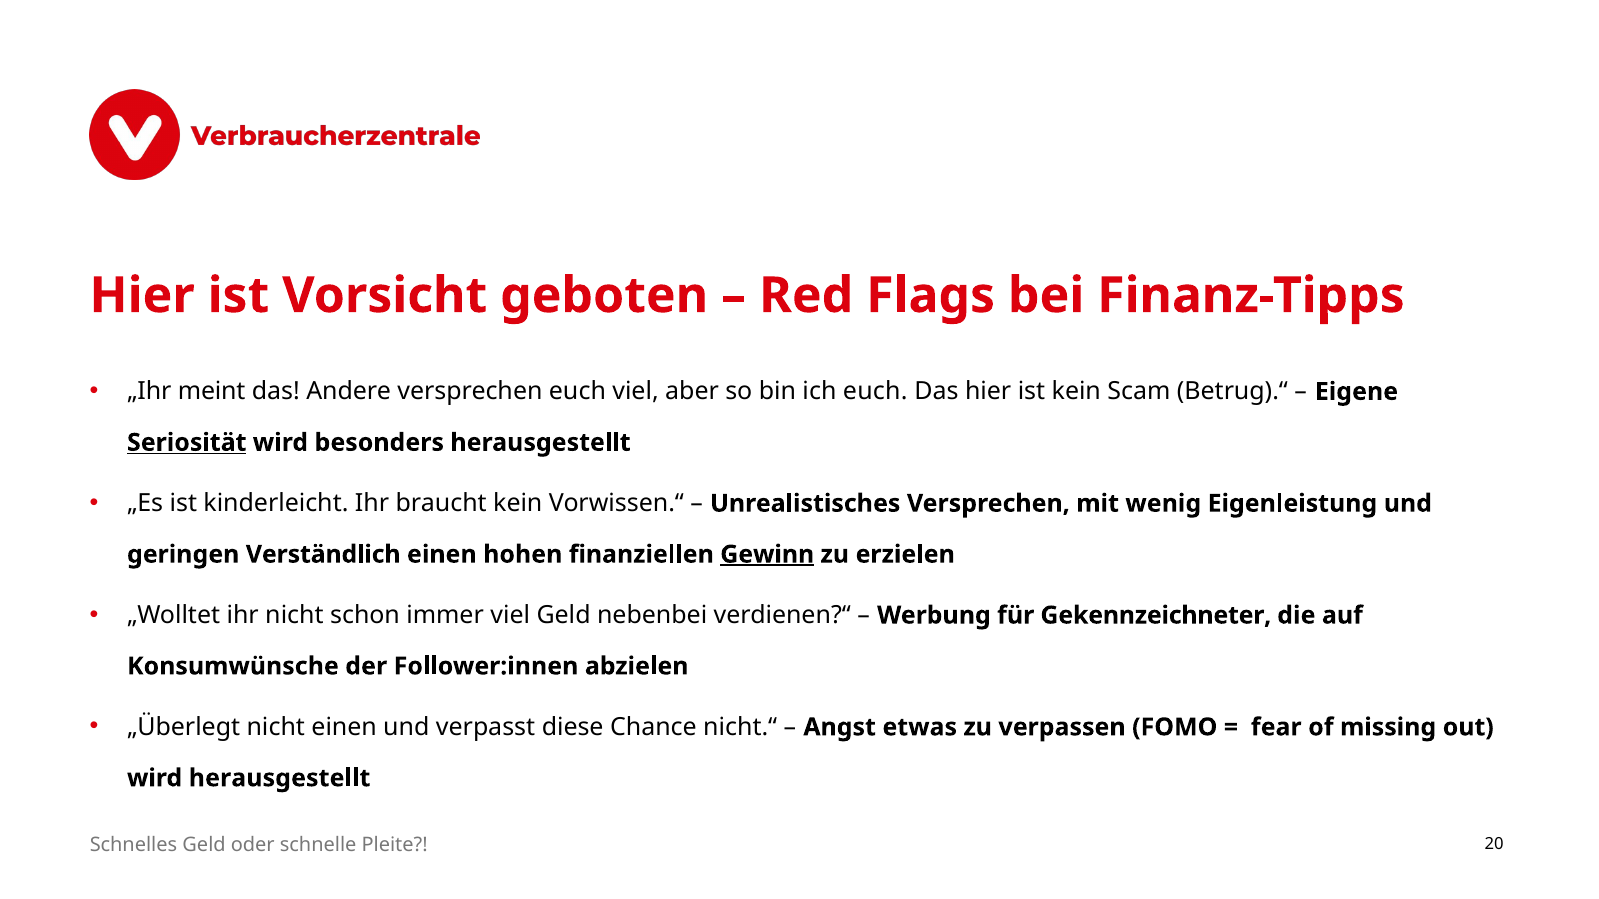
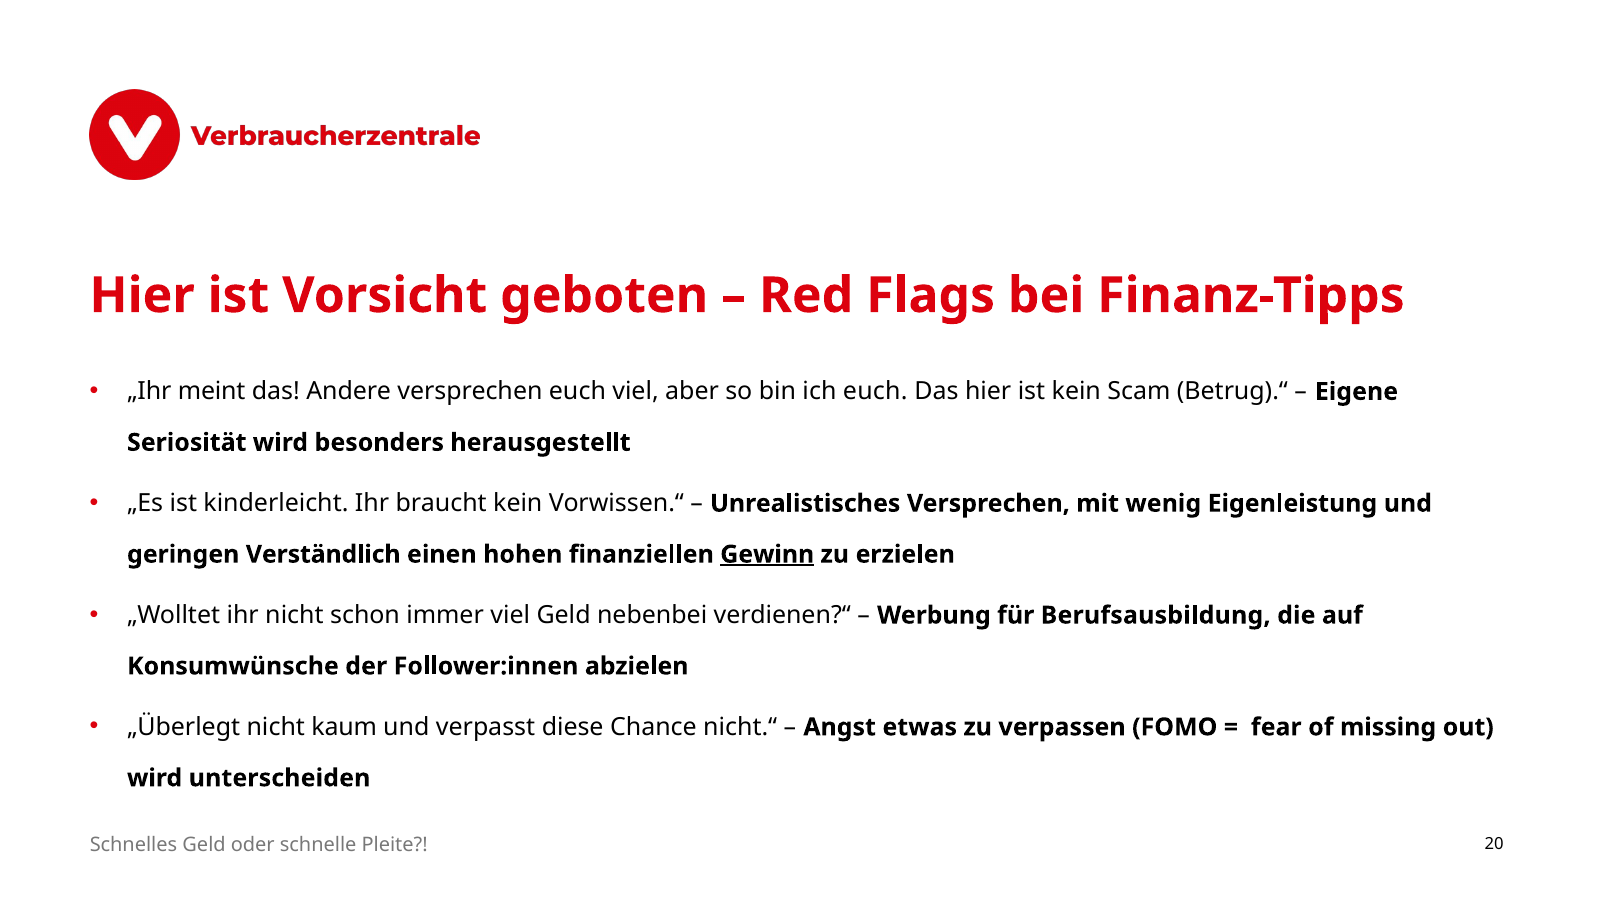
Seriosität underline: present -> none
Gekennzeichneter: Gekennzeichneter -> Berufsausbildung
nicht einen: einen -> kaum
wird herausgestellt: herausgestellt -> unterscheiden
